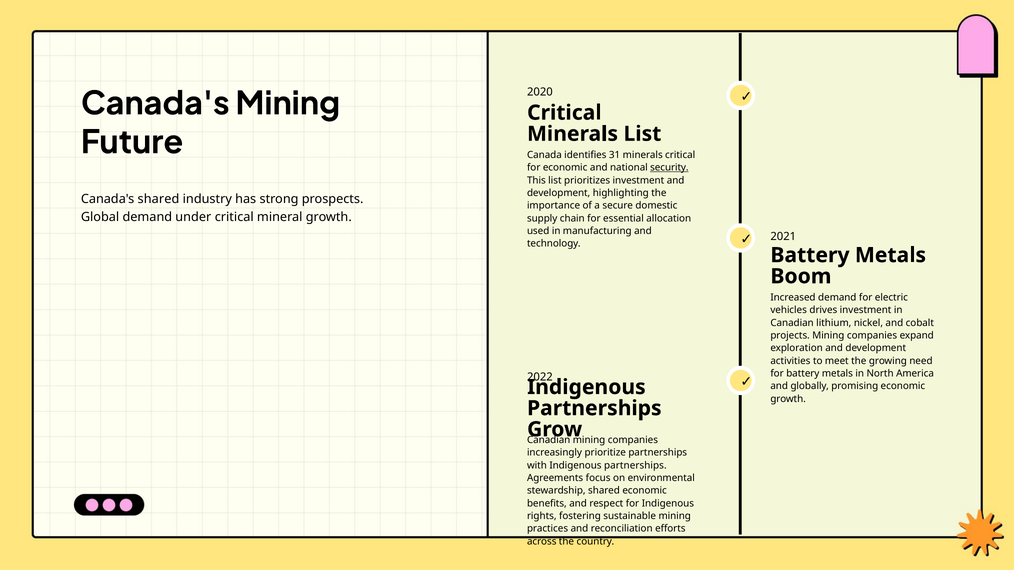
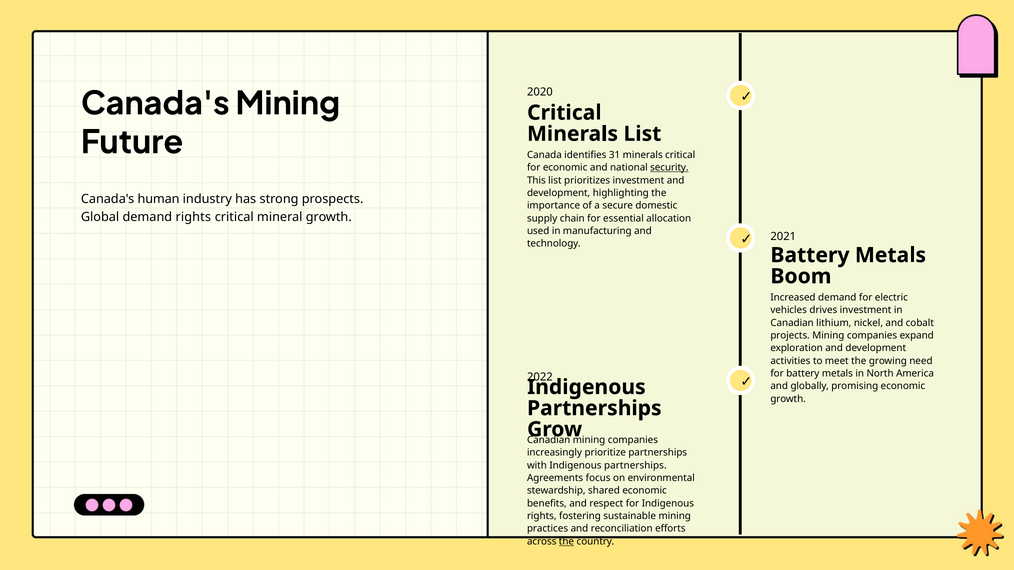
Canada's shared: shared -> human
demand under: under -> rights
the at (566, 542) underline: none -> present
